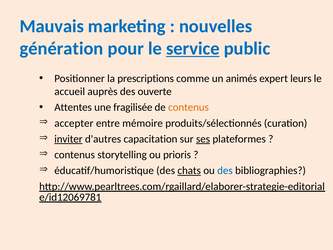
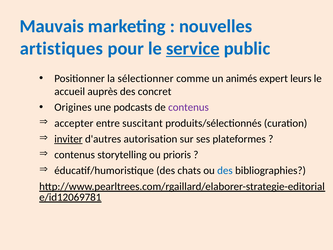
génération: génération -> artistiques
prescriptions: prescriptions -> sélectionner
ouverte: ouverte -> concret
Attentes: Attentes -> Origines
fragilisée: fragilisée -> podcasts
contenus at (188, 107) colour: orange -> purple
mémoire: mémoire -> suscitant
capacitation: capacitation -> autorisation
ses underline: present -> none
chats underline: present -> none
